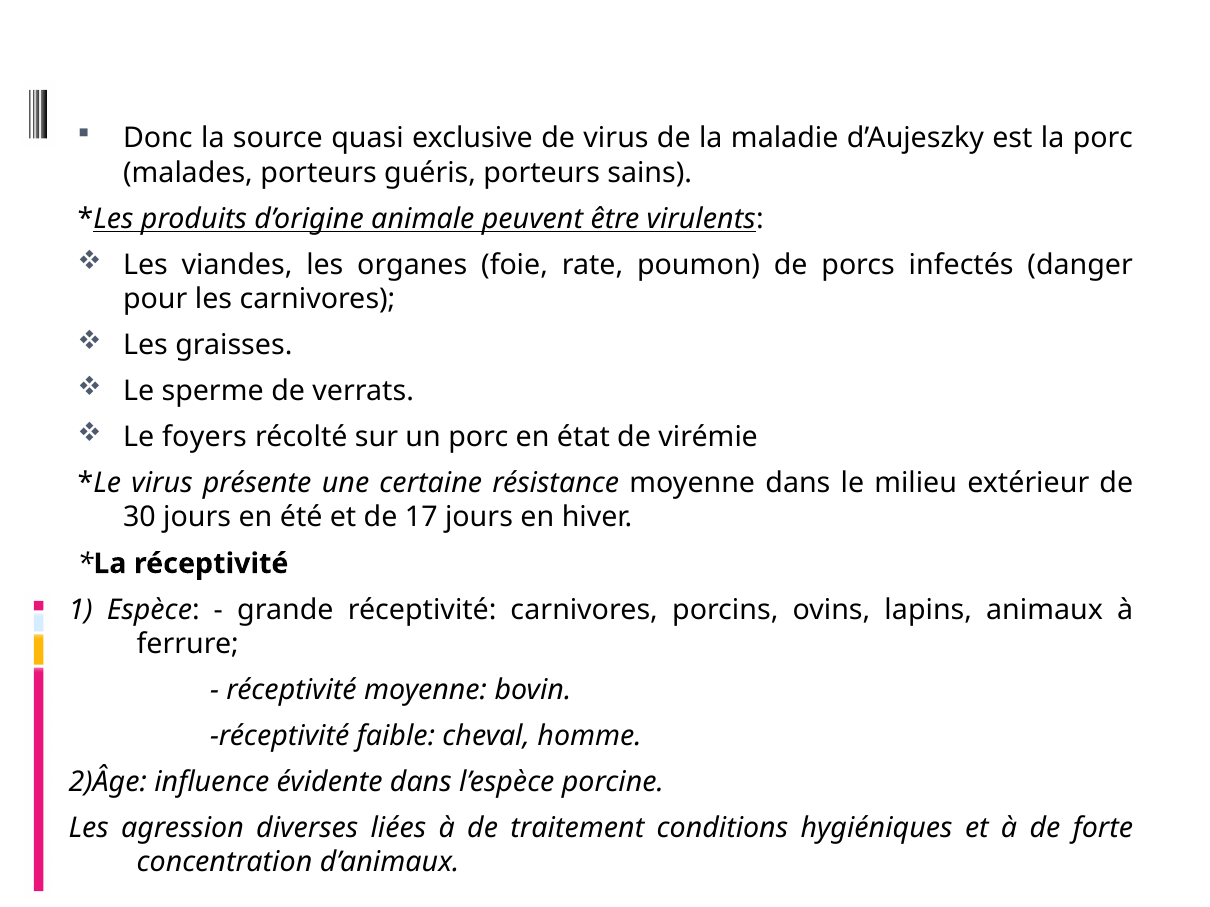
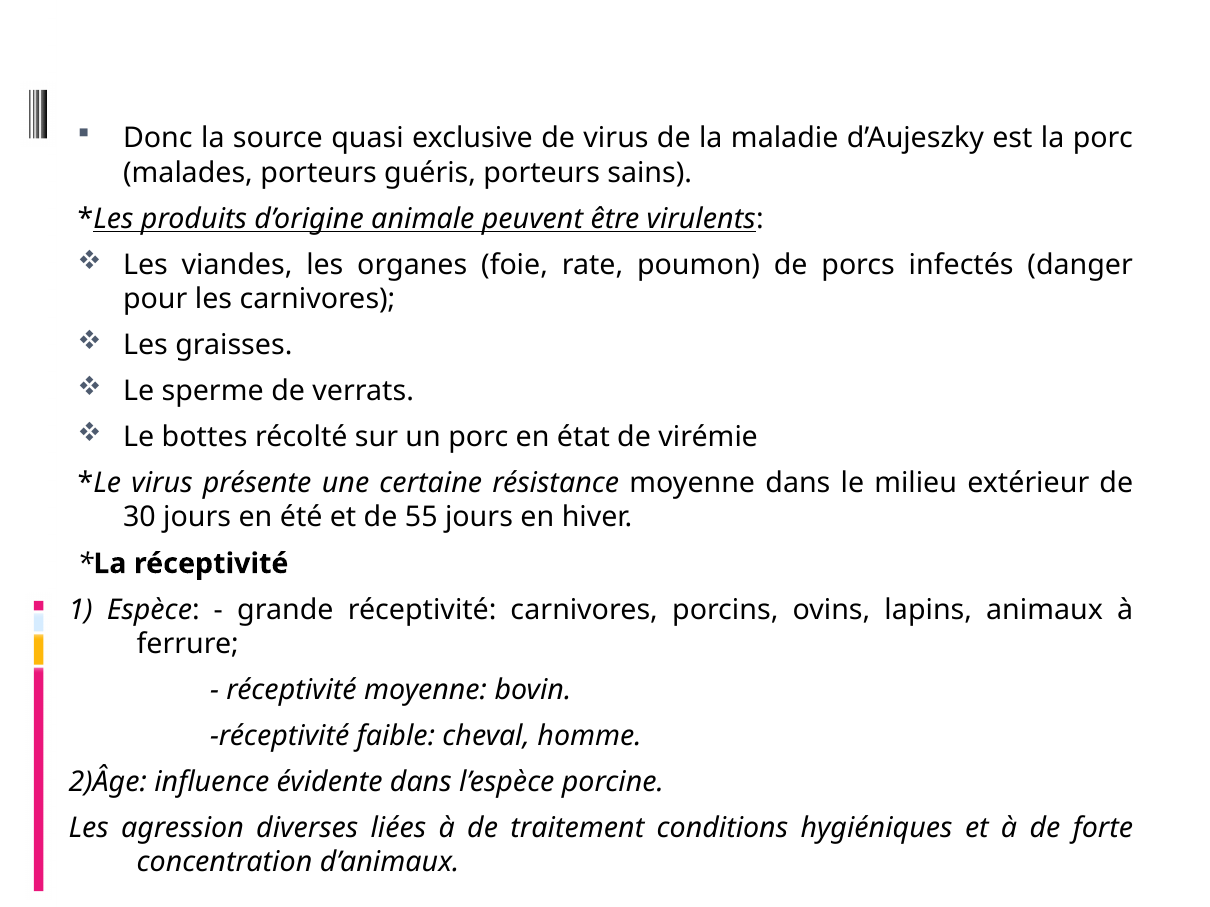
foyers: foyers -> bottes
17: 17 -> 55
